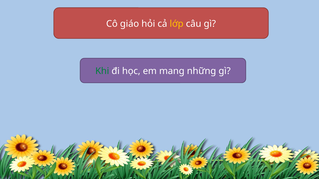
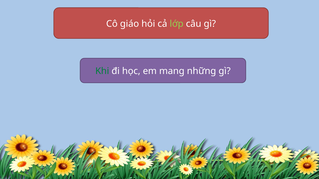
lớp colour: yellow -> light green
